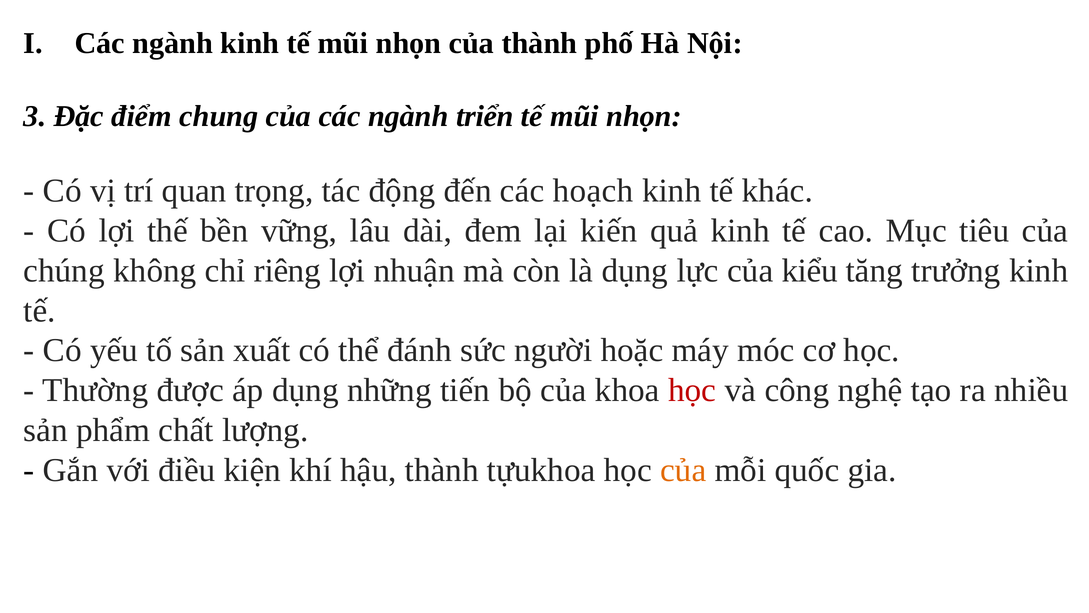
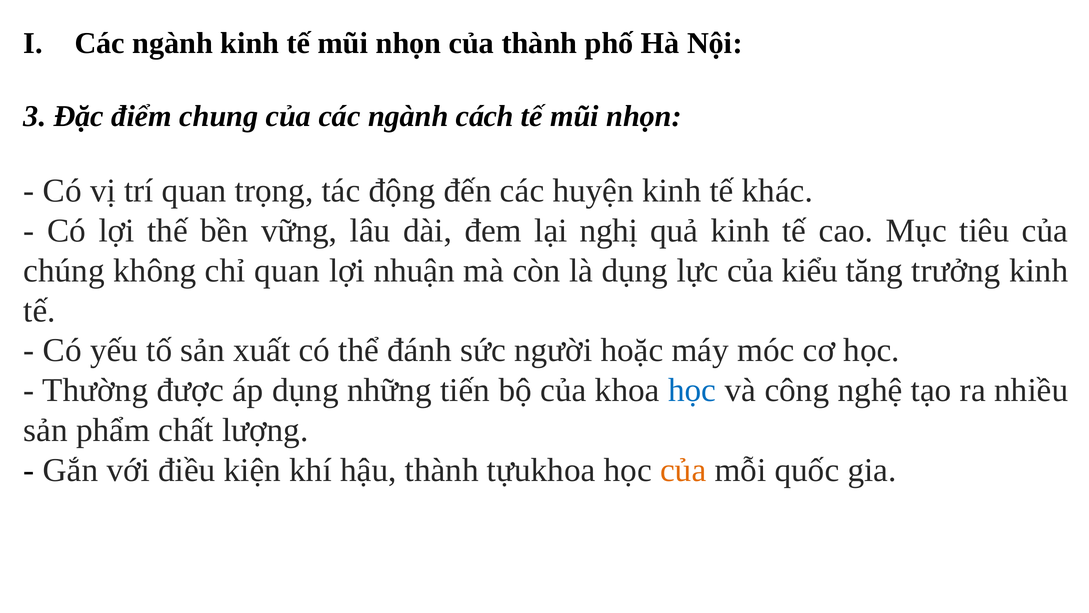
triển: triển -> cách
hoạch: hoạch -> huyện
kiến: kiến -> nghị
chỉ riêng: riêng -> quan
học at (692, 390) colour: red -> blue
